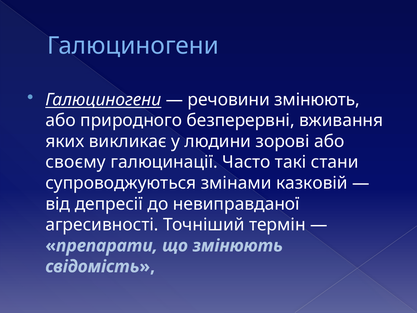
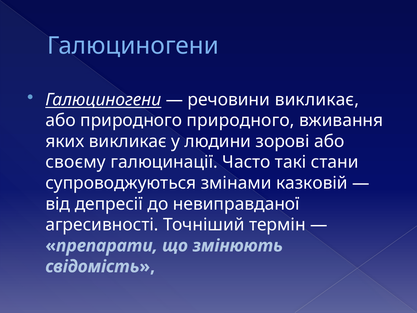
речовини змінюють: змінюють -> викликає
природного безперервні: безперервні -> природного
